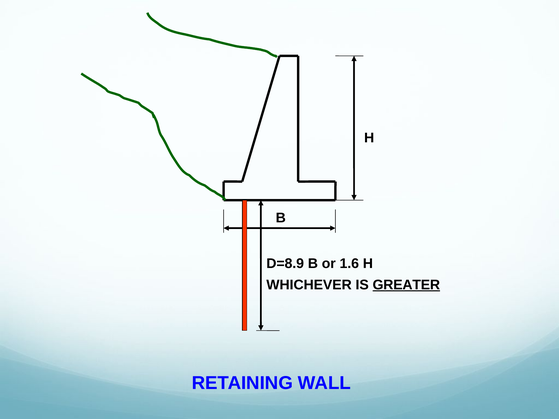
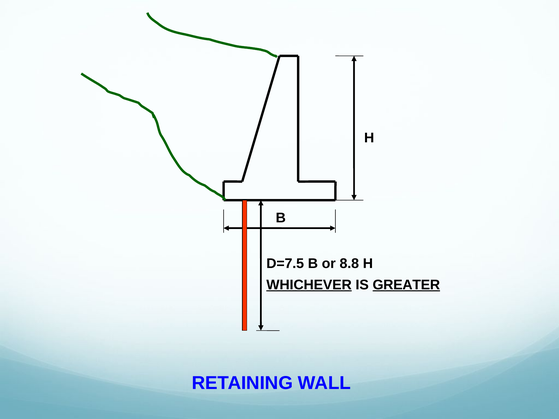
D=8.9: D=8.9 -> D=7.5
1.6: 1.6 -> 8.8
WHICHEVER underline: none -> present
